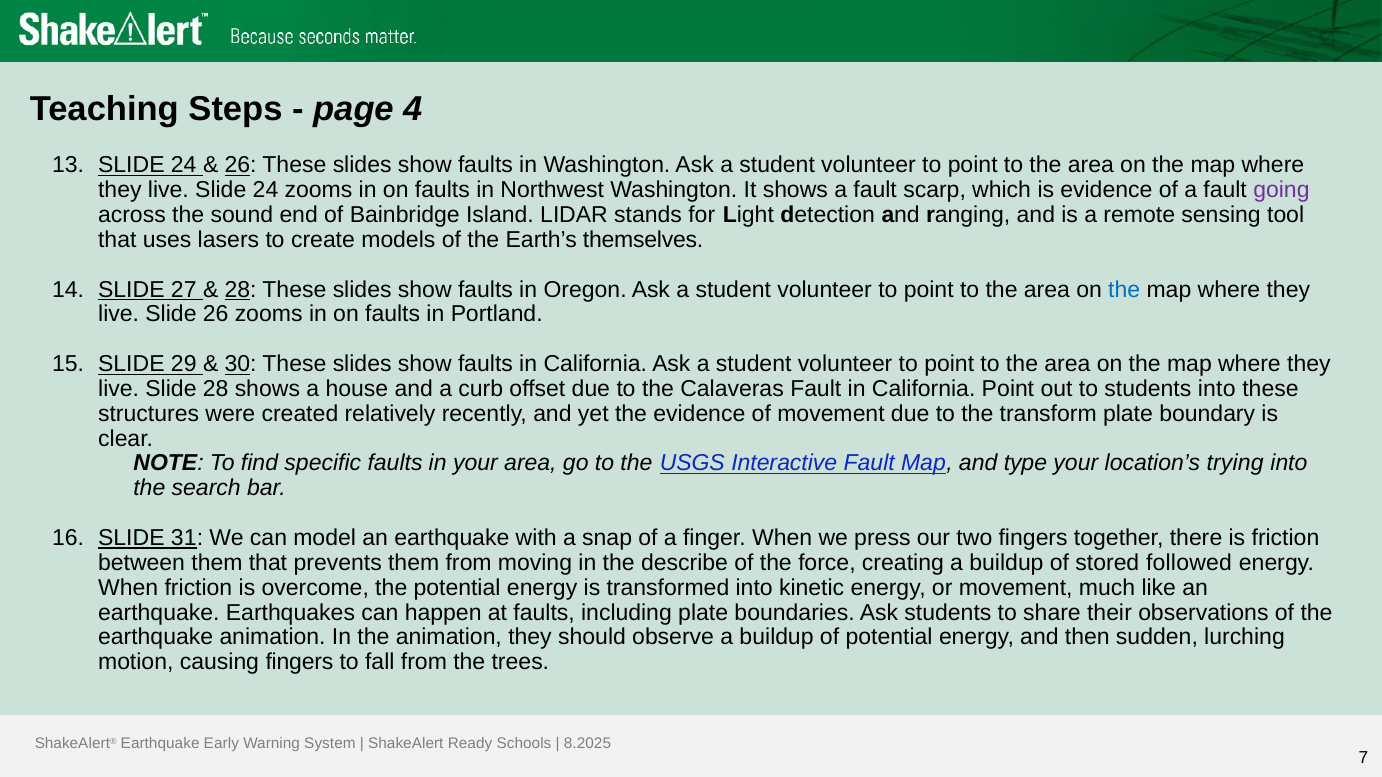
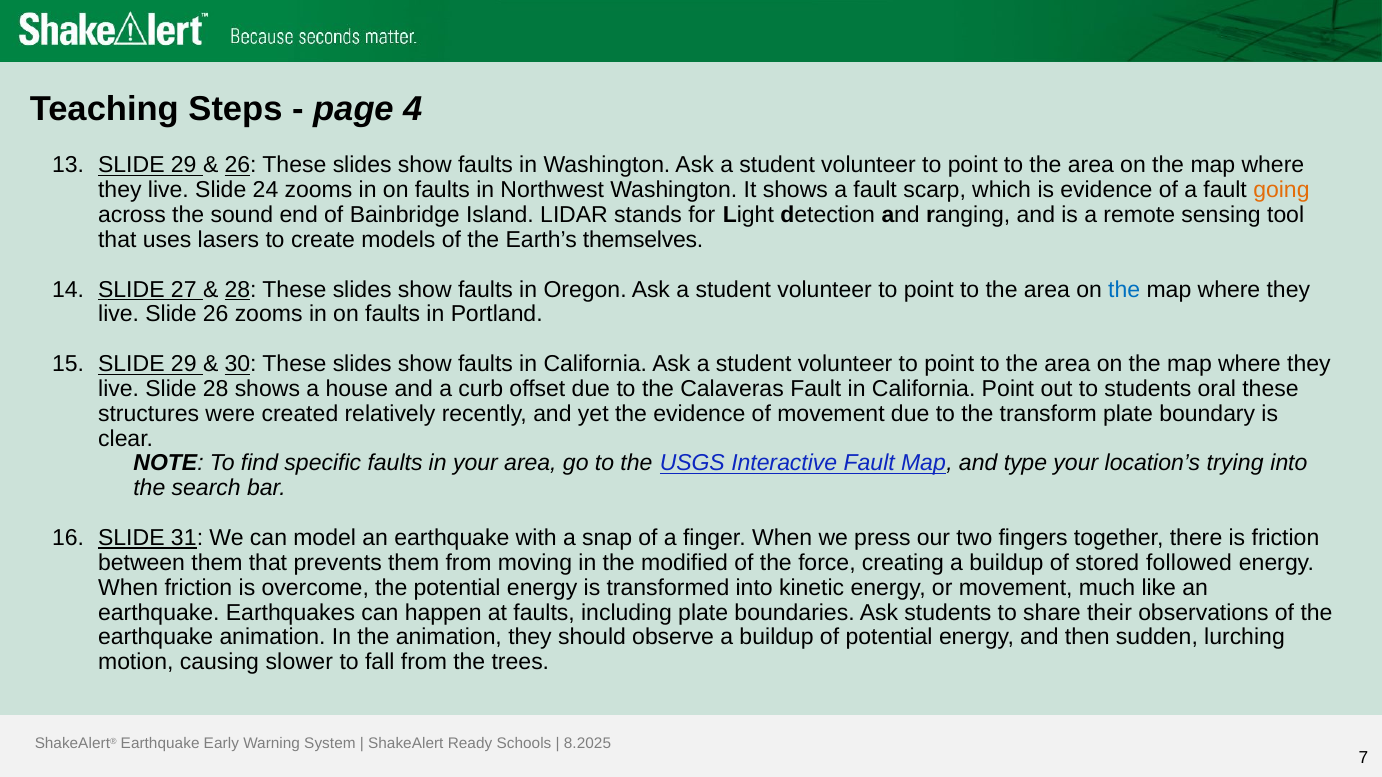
24 at (184, 165): 24 -> 29
going colour: purple -> orange
students into: into -> oral
describe: describe -> modified
causing fingers: fingers -> slower
